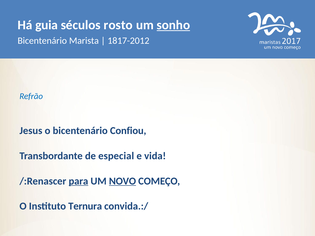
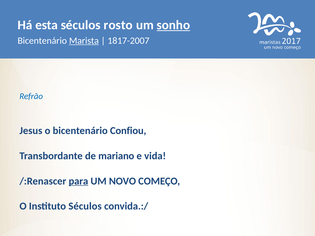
guia: guia -> esta
Marista underline: none -> present
1817-2012: 1817-2012 -> 1817-2007
especial: especial -> mariano
NOVO underline: present -> none
Instituto Ternura: Ternura -> Séculos
